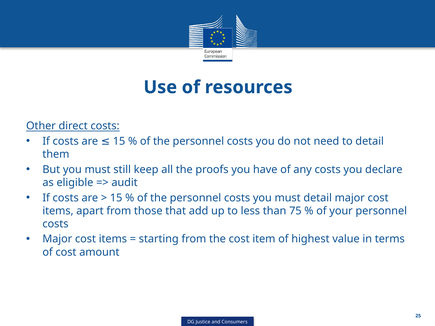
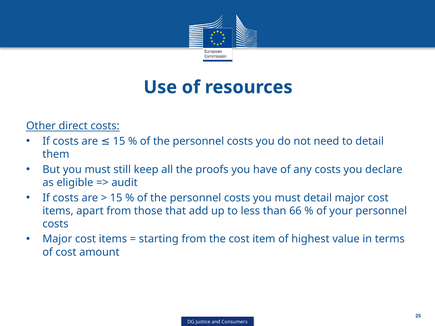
75: 75 -> 66
